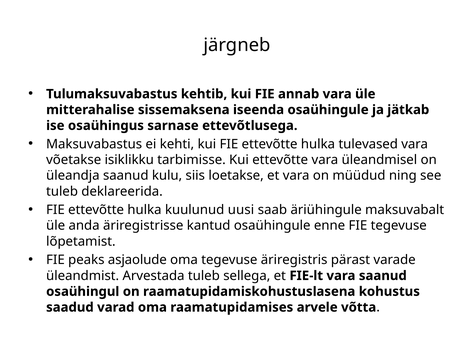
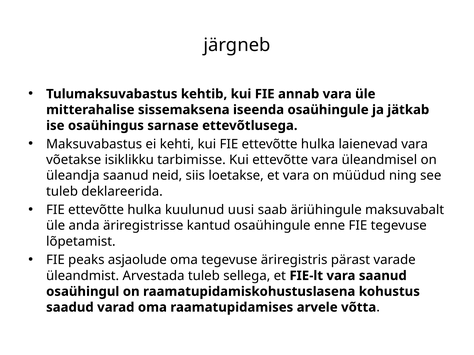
tulevased: tulevased -> laienevad
kulu: kulu -> neid
